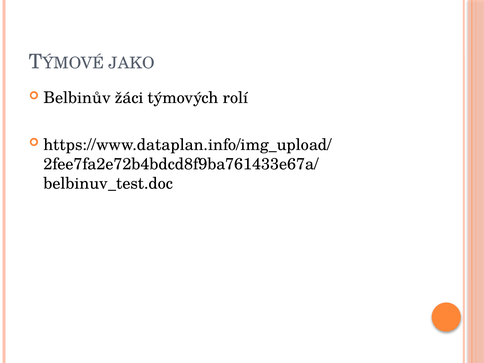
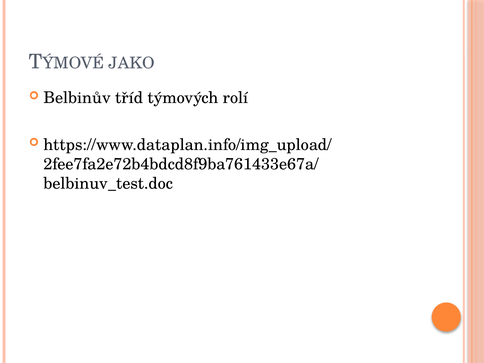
žáci: žáci -> tříd
